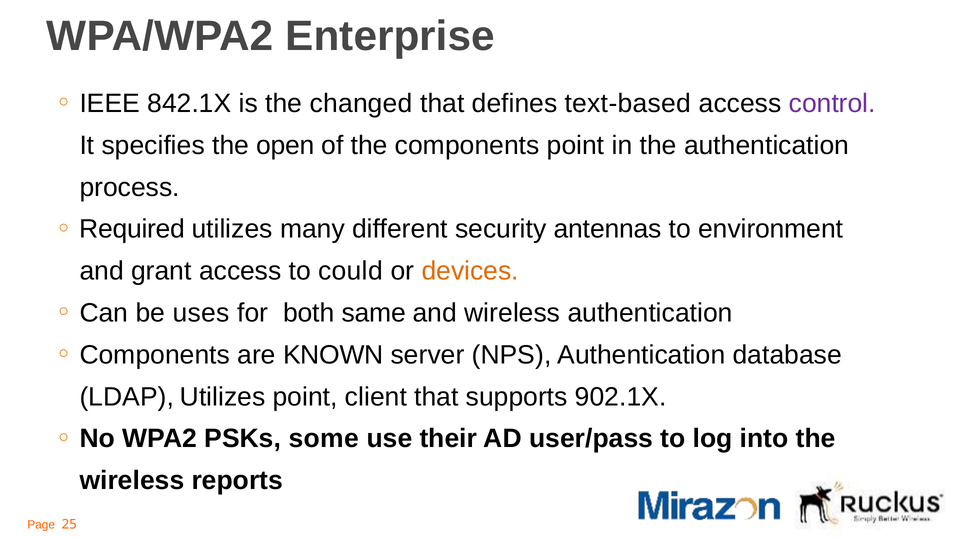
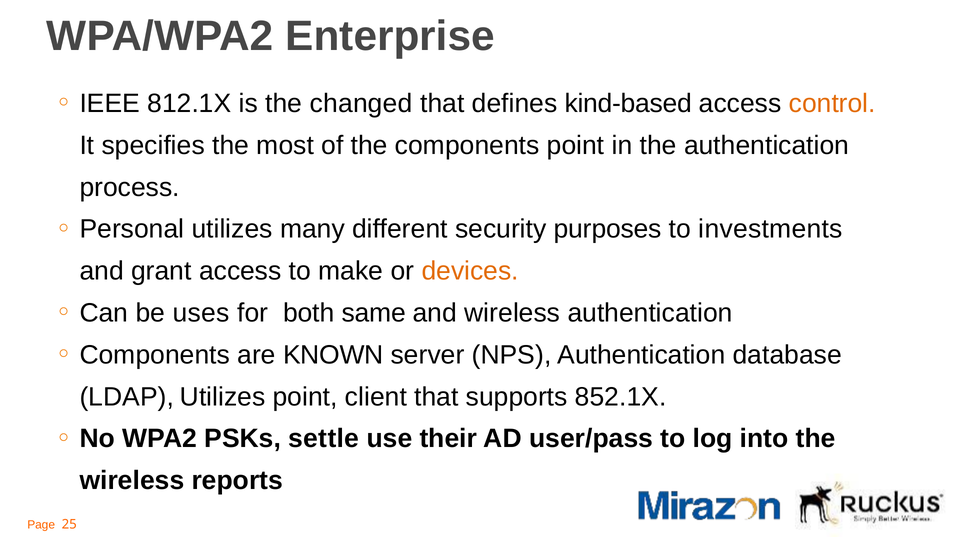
842.1X: 842.1X -> 812.1X
text-based: text-based -> kind-based
control colour: purple -> orange
open: open -> most
Required: Required -> Personal
antennas: antennas -> purposes
environment: environment -> investments
could: could -> make
902.1X: 902.1X -> 852.1X
some: some -> settle
